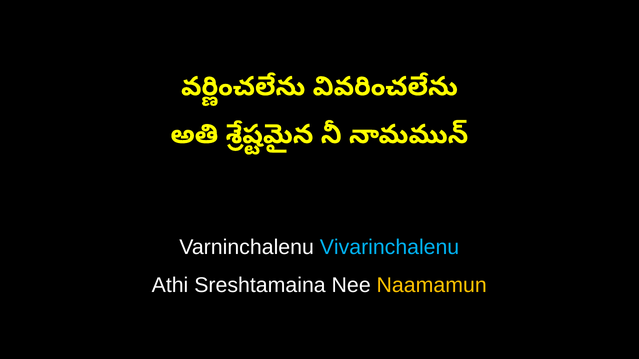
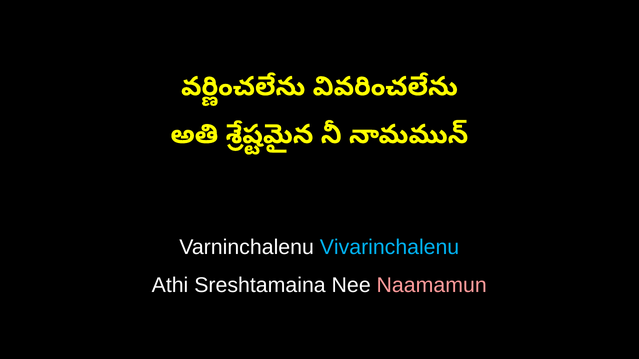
Naamamun colour: yellow -> pink
